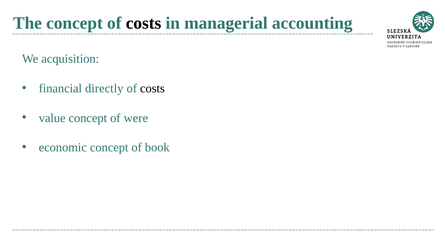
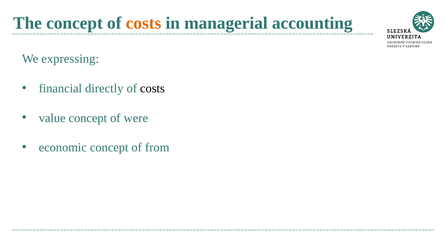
costs at (143, 23) colour: black -> orange
acquisition: acquisition -> expressing
book: book -> from
